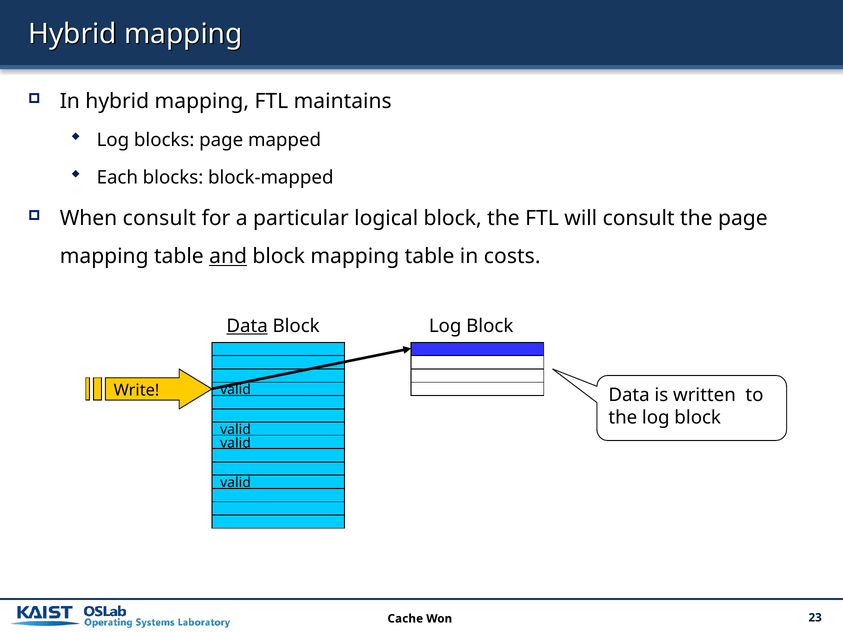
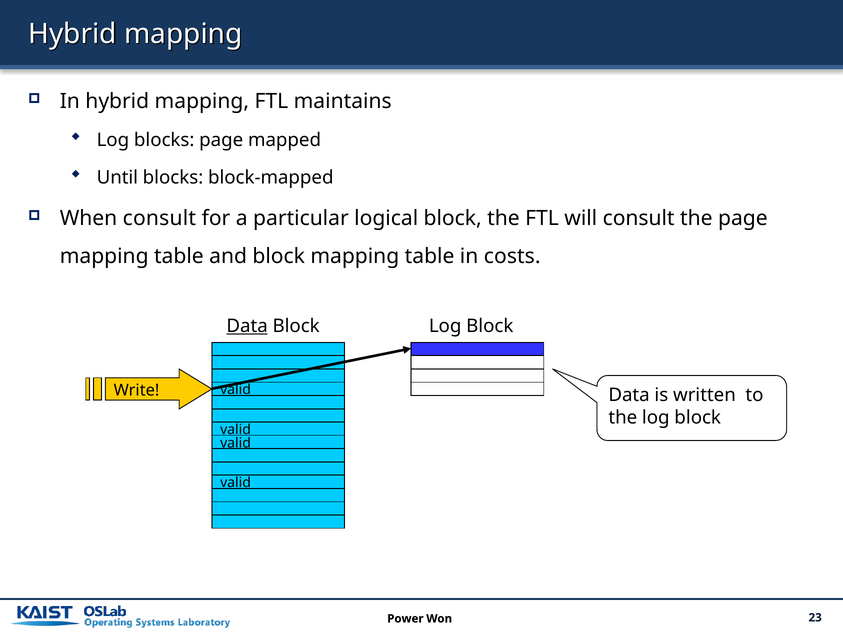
Each: Each -> Until
and underline: present -> none
Cache: Cache -> Power
